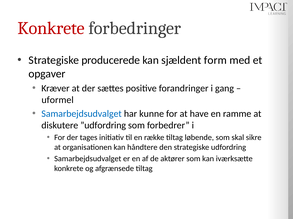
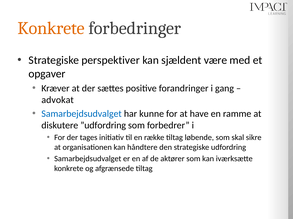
Konkrete at (51, 28) colour: red -> orange
producerede: producerede -> perspektiver
form: form -> være
uformel: uformel -> advokat
